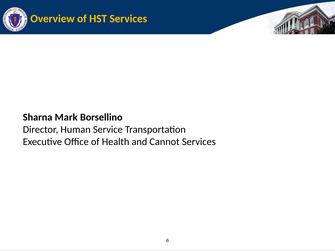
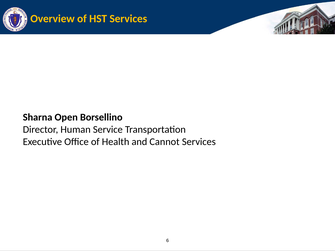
Mark: Mark -> Open
